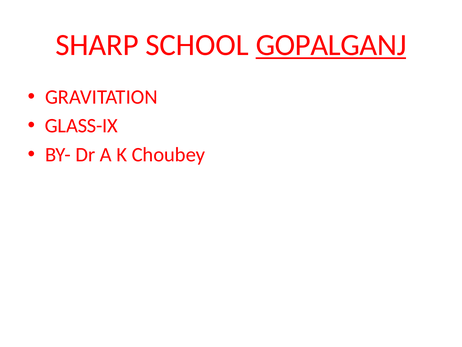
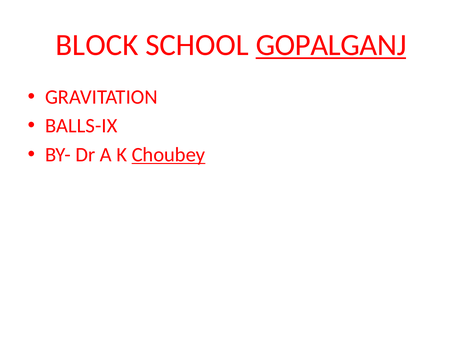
SHARP: SHARP -> BLOCK
GLASS-IX: GLASS-IX -> BALLS-IX
Choubey underline: none -> present
